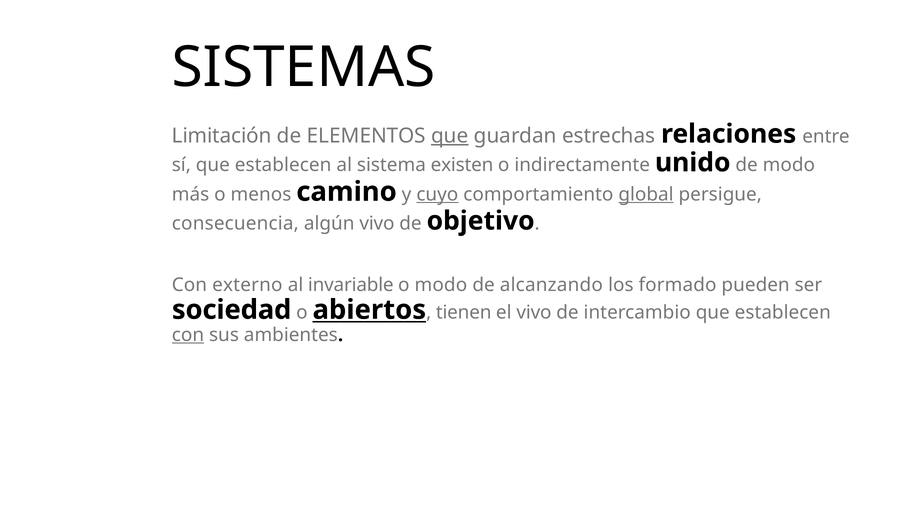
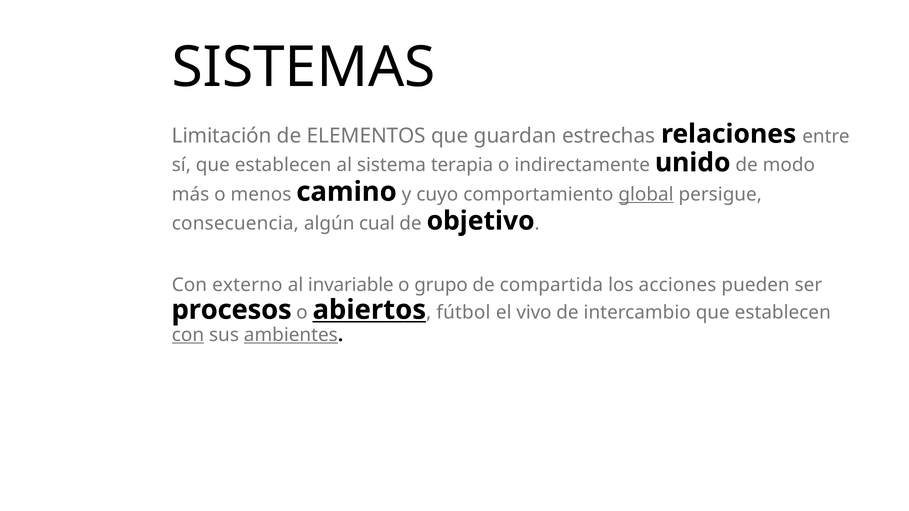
que at (450, 136) underline: present -> none
existen: existen -> terapia
cuyo underline: present -> none
algún vivo: vivo -> cual
o modo: modo -> grupo
alcanzando: alcanzando -> compartida
formado: formado -> acciones
sociedad: sociedad -> procesos
tienen: tienen -> fútbol
ambientes underline: none -> present
